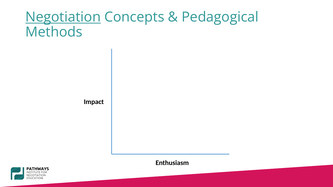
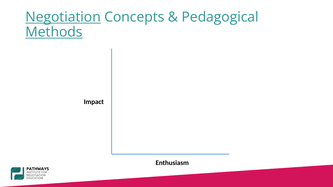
Methods underline: none -> present
